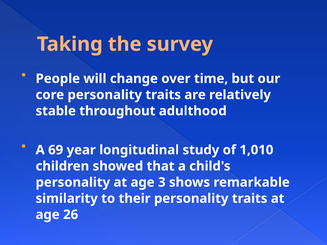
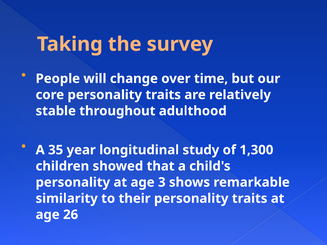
69: 69 -> 35
1,010: 1,010 -> 1,300
